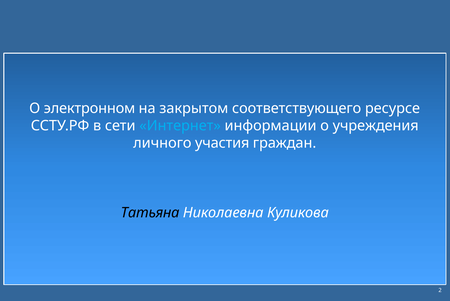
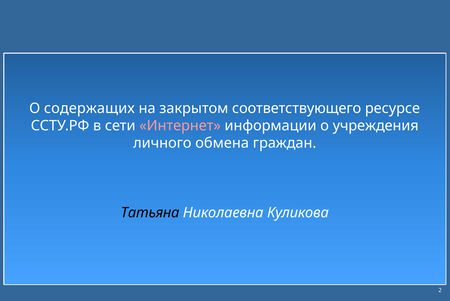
электронном: электронном -> содержащих
Интернет colour: light blue -> pink
участия: участия -> обмена
